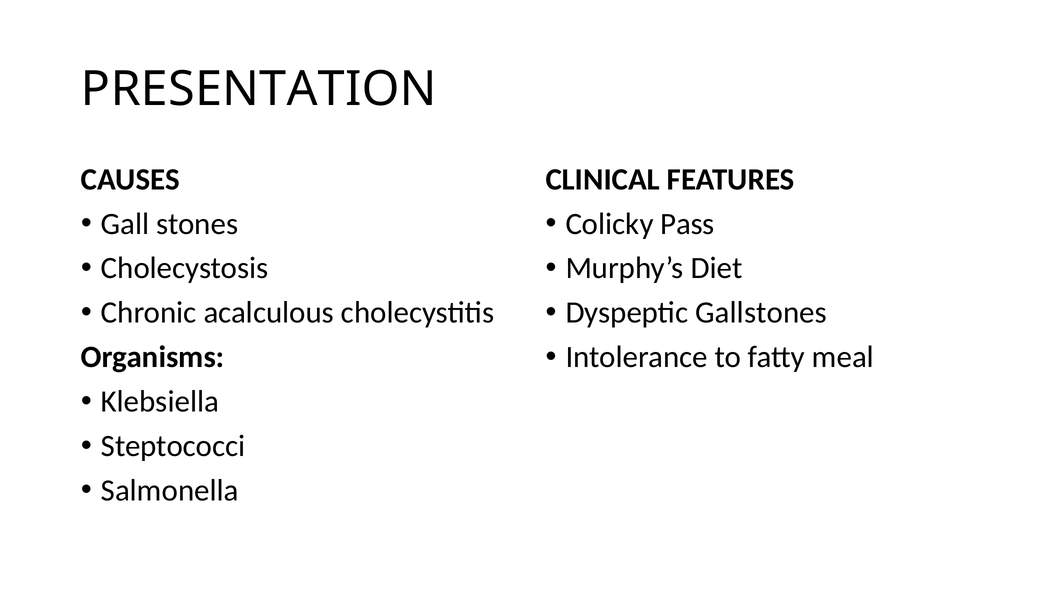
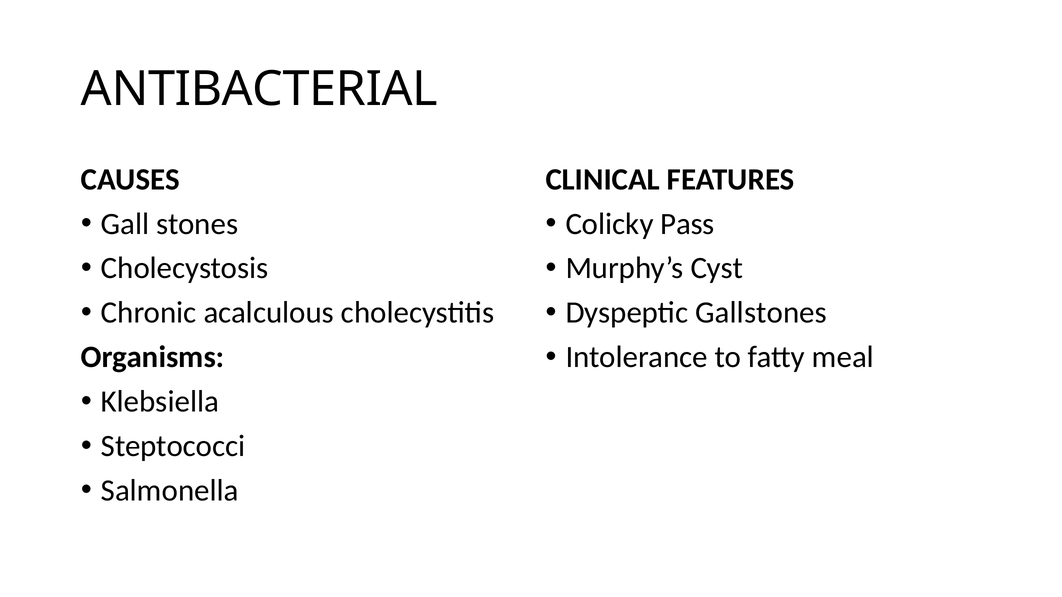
PRESENTATION: PRESENTATION -> ANTIBACTERIAL
Diet: Diet -> Cyst
